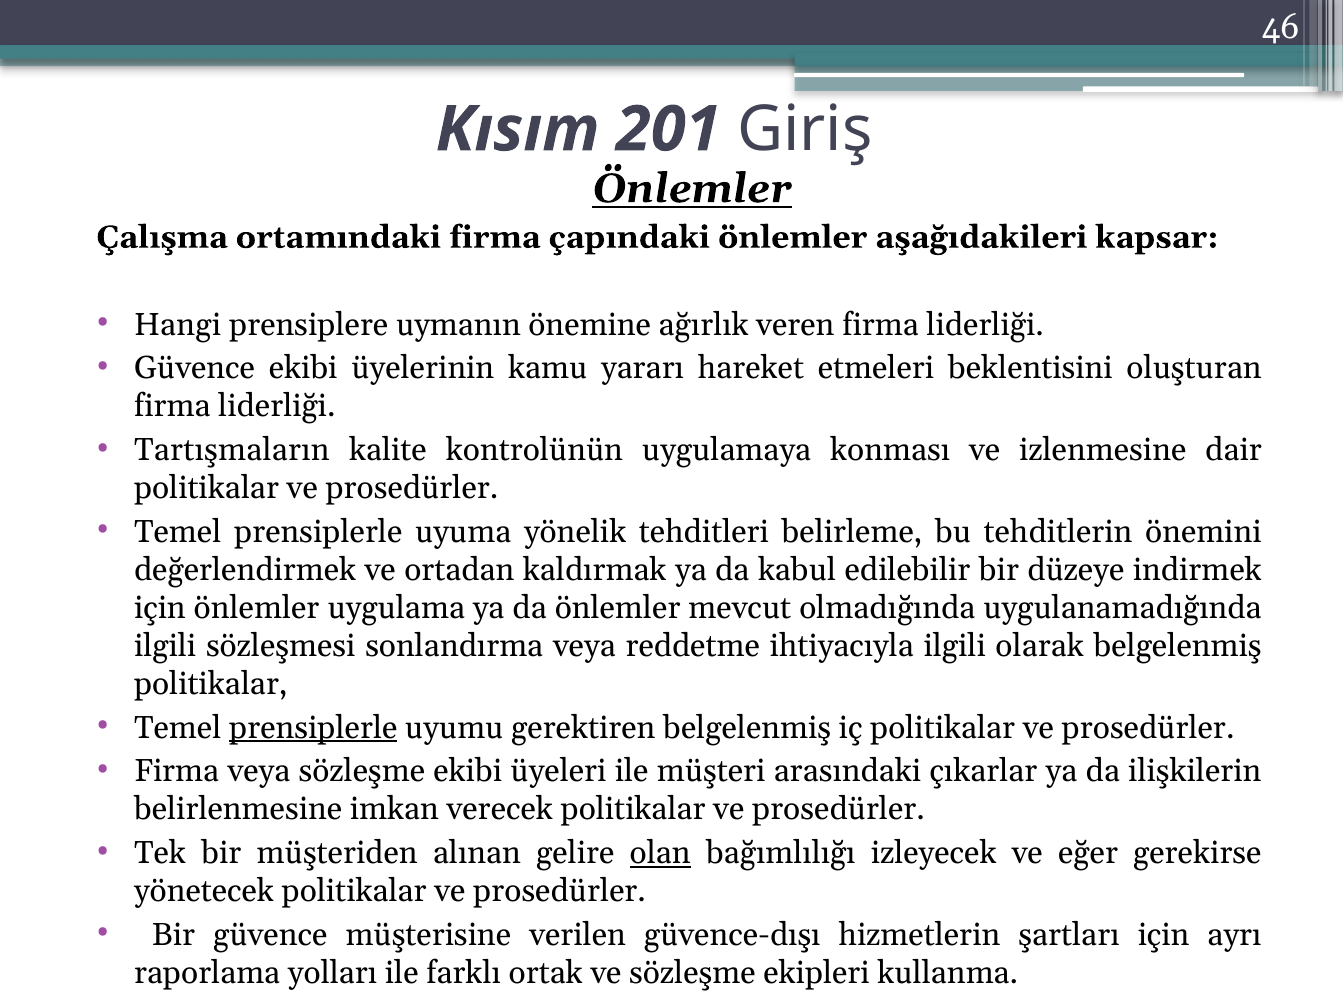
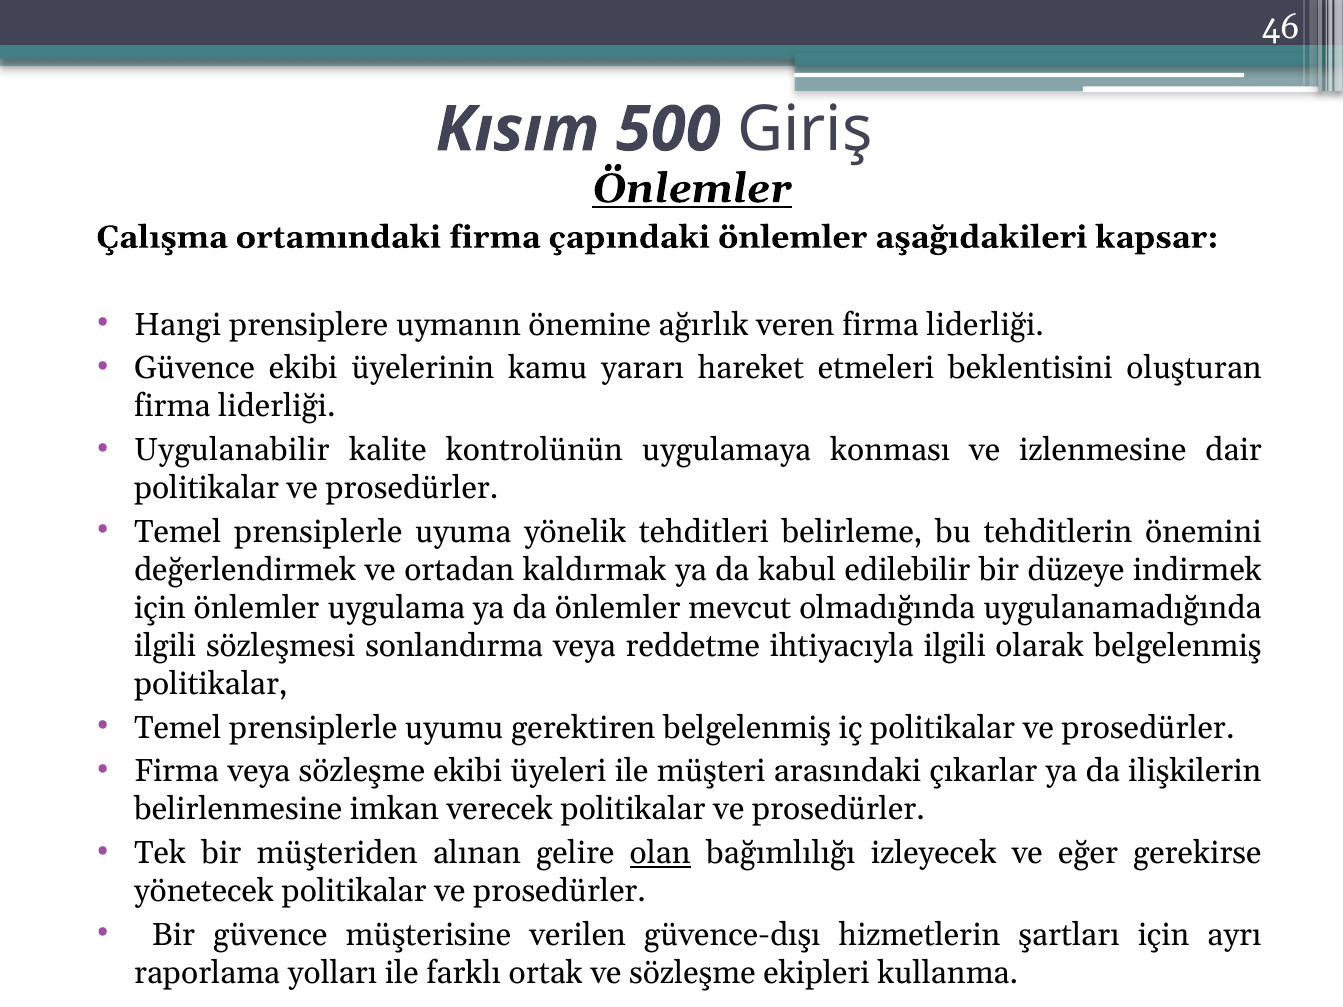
201: 201 -> 500
Tartışmaların: Tartışmaların -> Uygulanabilir
prensiplerle at (313, 728) underline: present -> none
